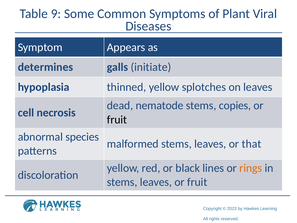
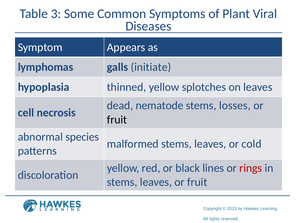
9: 9 -> 3
determines: determines -> lymphomas
copies: copies -> losses
that: that -> cold
rings colour: orange -> red
